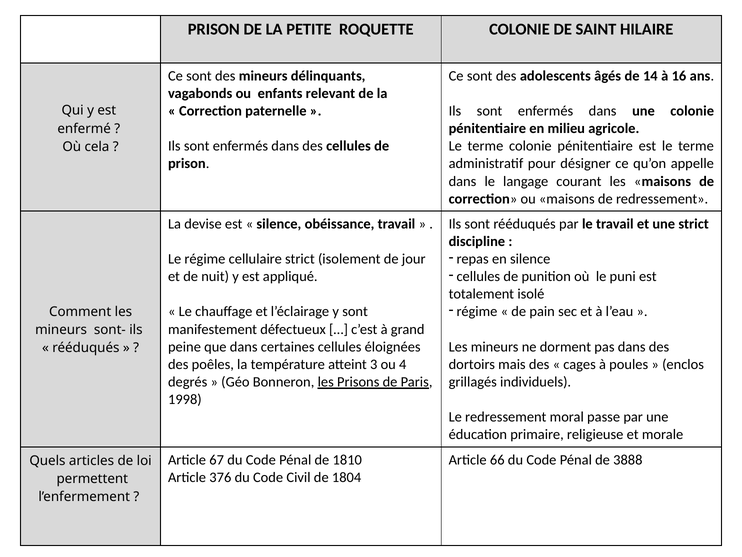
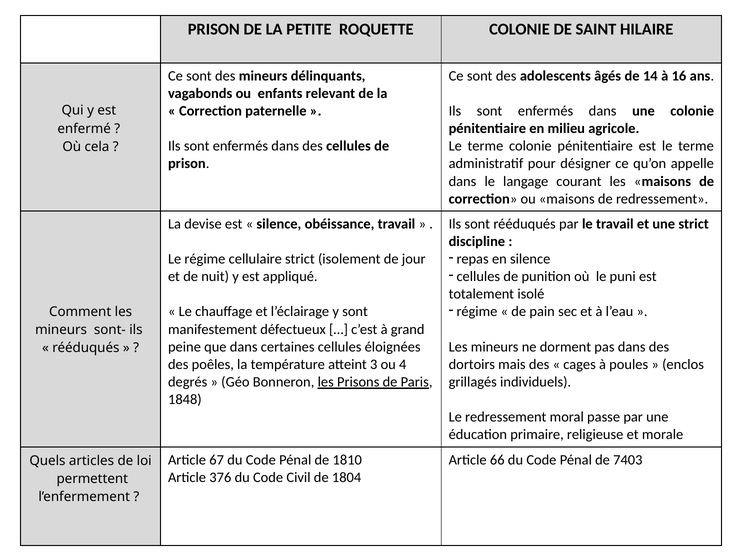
1998: 1998 -> 1848
3888: 3888 -> 7403
